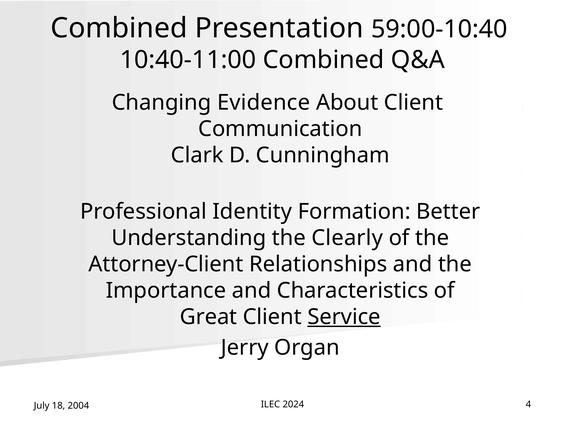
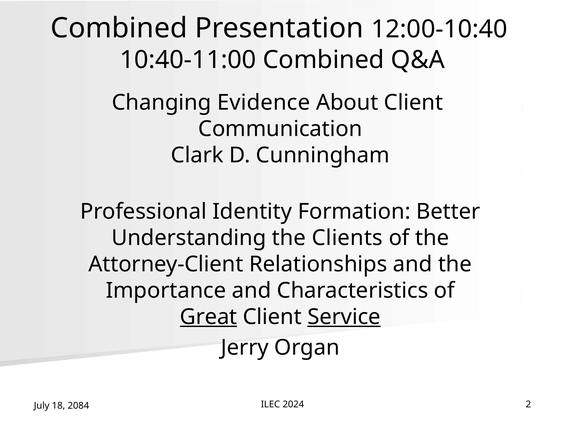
59:00-10:40: 59:00-10:40 -> 12:00-10:40
Clearly: Clearly -> Clients
Great underline: none -> present
4: 4 -> 2
2004: 2004 -> 2084
